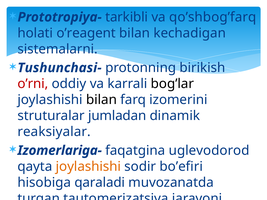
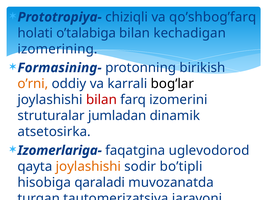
tarkibli: tarkibli -> chiziqli
o’reagent: o’reagent -> o’talabiga
sistemalarni: sistemalarni -> izomerining
Tushunchasi-: Tushunchasi- -> Formasining-
o’rni colour: red -> orange
bilan at (101, 100) colour: black -> red
reaksiyalar: reaksiyalar -> atsetosirka
bo’efiri: bo’efiri -> bo’tipli
